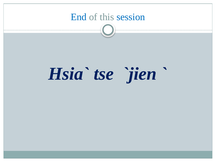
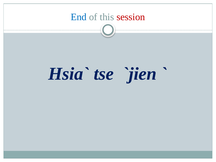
session colour: blue -> red
